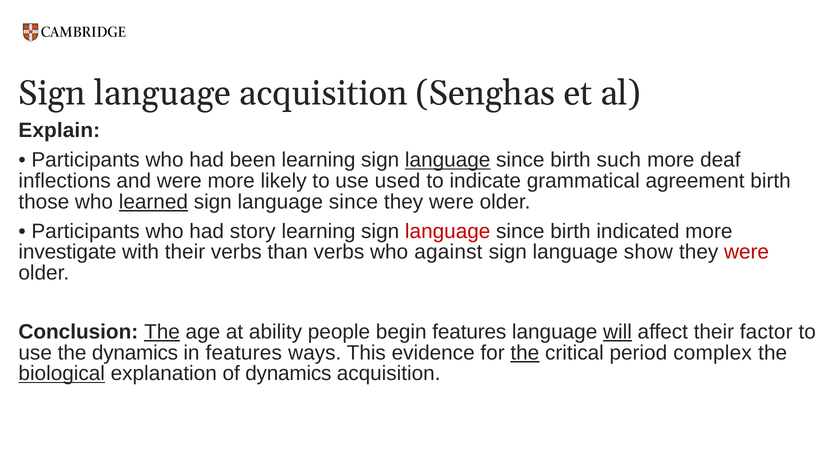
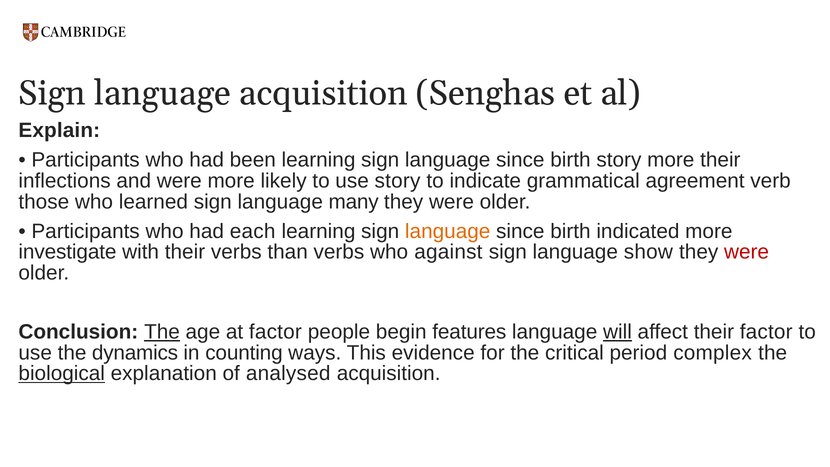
language at (448, 160) underline: present -> none
birth such: such -> story
more deaf: deaf -> their
use used: used -> story
agreement birth: birth -> verb
learned underline: present -> none
since at (353, 202): since -> many
story: story -> each
language at (448, 231) colour: red -> orange
at ability: ability -> factor
in features: features -> counting
the at (525, 353) underline: present -> none
of dynamics: dynamics -> analysed
